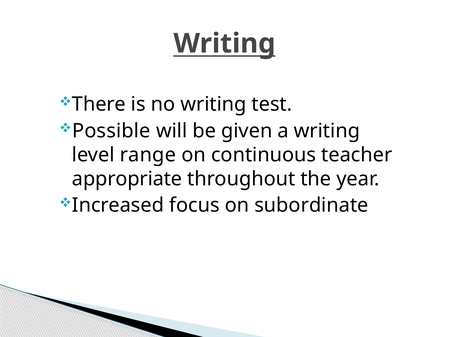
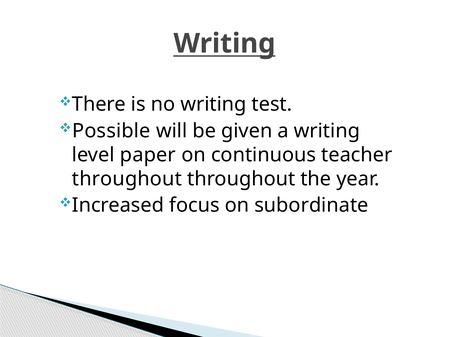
range: range -> paper
appropriate at (127, 179): appropriate -> throughout
